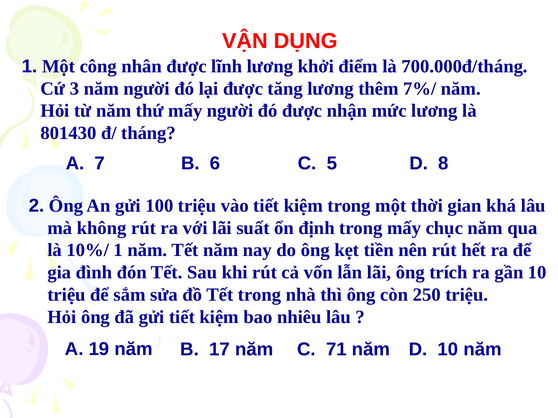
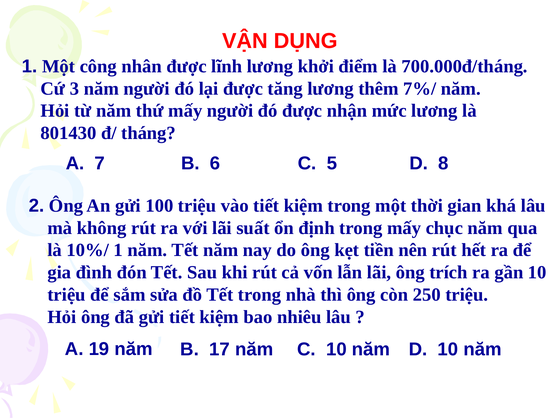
C 71: 71 -> 10
